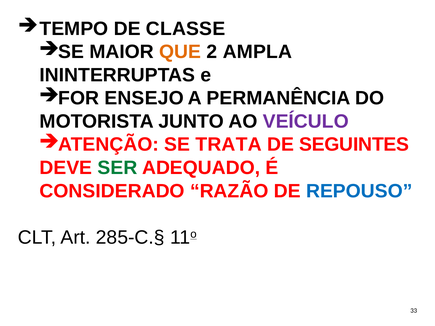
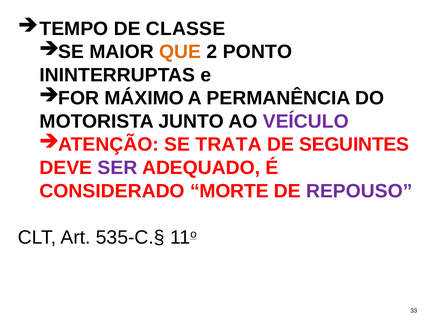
AMPLA: AMPLA -> PONTO
ENSEJO: ENSEJO -> MÁXIMO
SER colour: green -> purple
RAZÃO: RAZÃO -> MORTE
REPOUSO colour: blue -> purple
285-C.§: 285-C.§ -> 535-C.§
